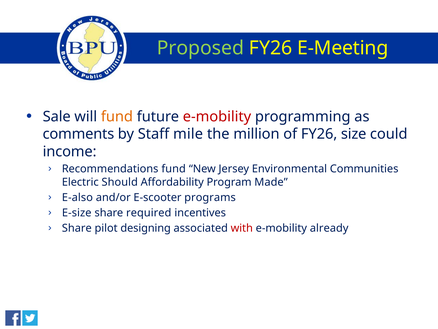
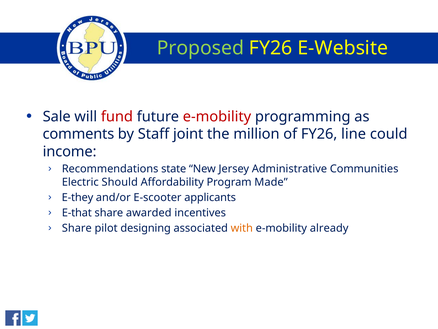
E-Meeting: E-Meeting -> E-Website
fund at (117, 116) colour: orange -> red
mile: mile -> joint
size: size -> line
Recommendations fund: fund -> state
Environmental: Environmental -> Administrative
E-also: E-also -> E-they
programs: programs -> applicants
E-size: E-size -> E-that
required: required -> awarded
with colour: red -> orange
